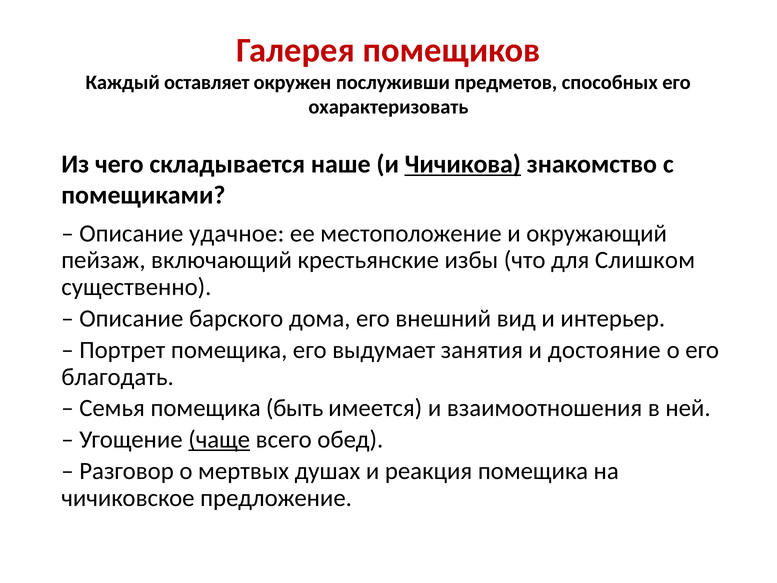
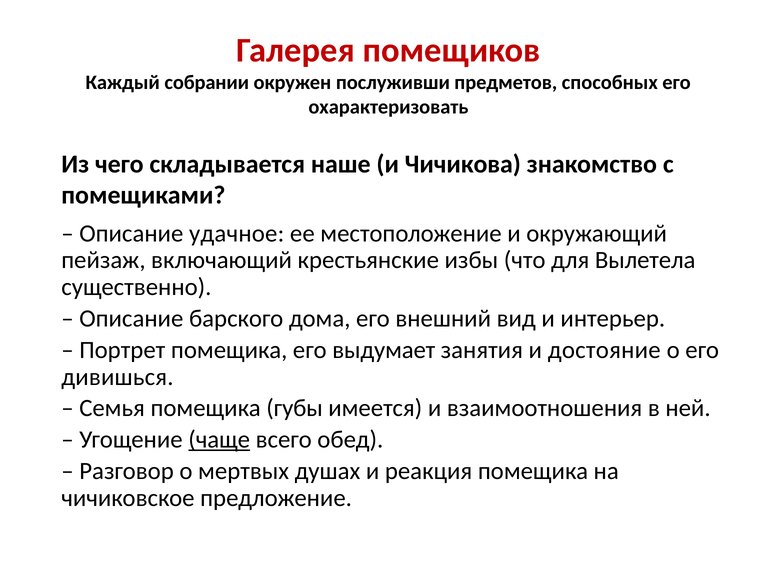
оставляет: оставляет -> собрании
Чичикова underline: present -> none
Слишком: Слишком -> Вылетела
благодать: благодать -> дивишься
быть: быть -> губы
